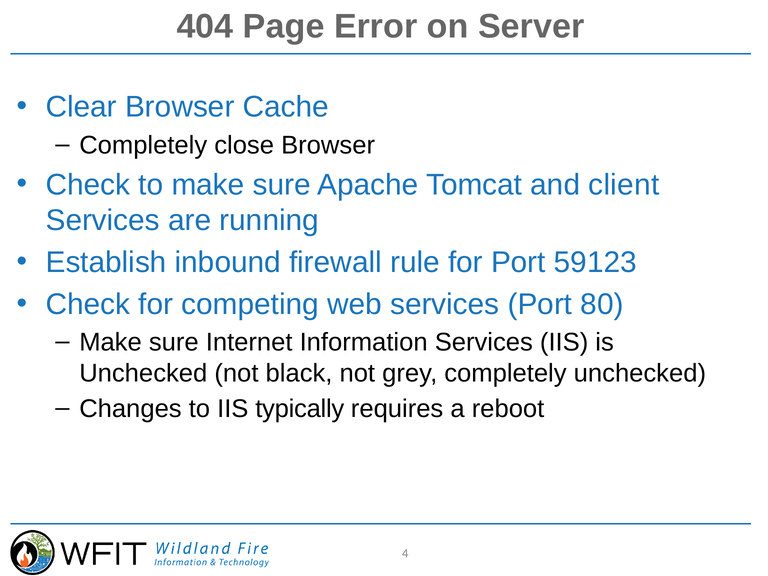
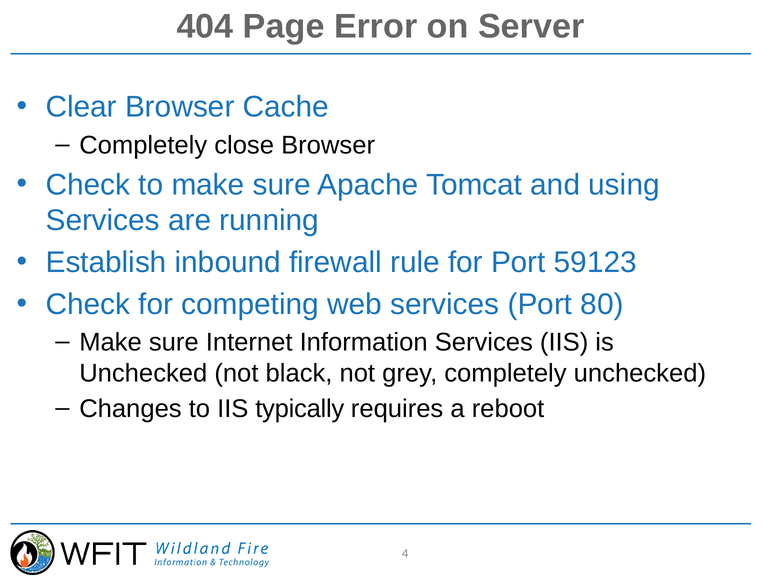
client: client -> using
